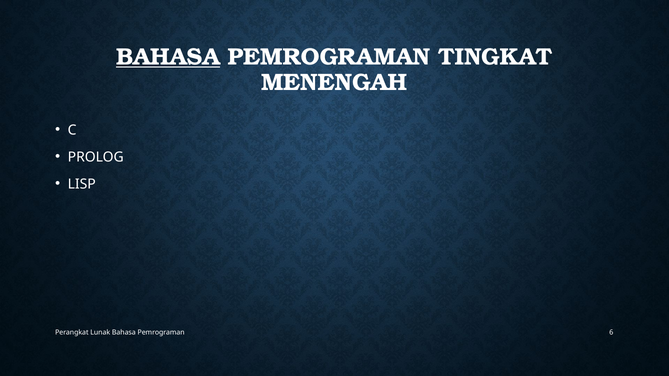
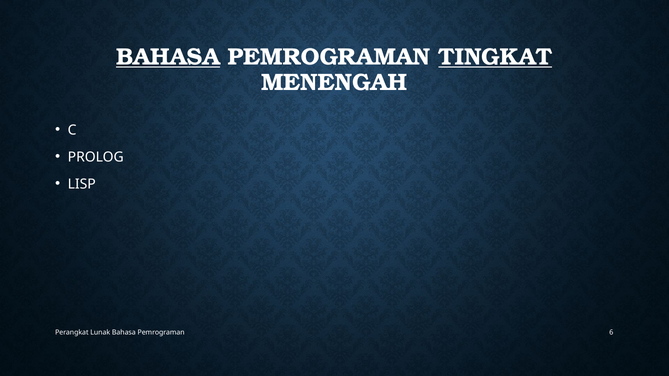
TINGKAT underline: none -> present
